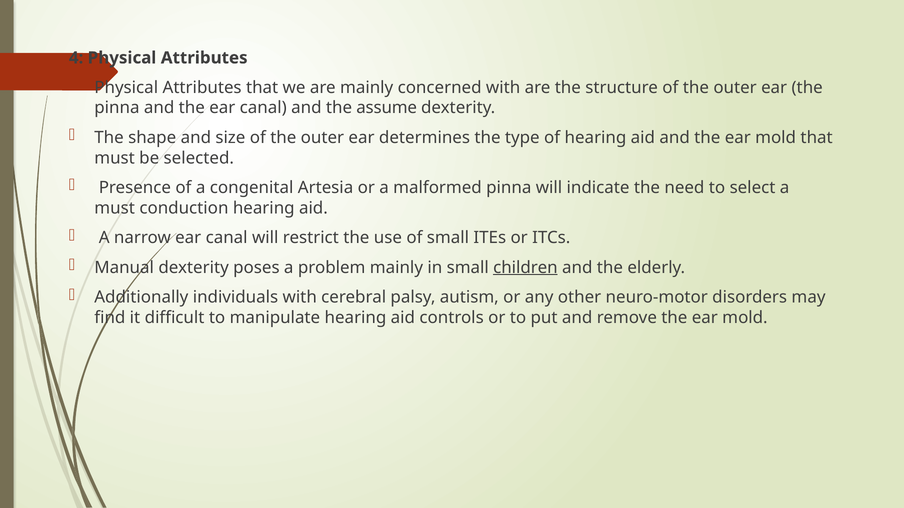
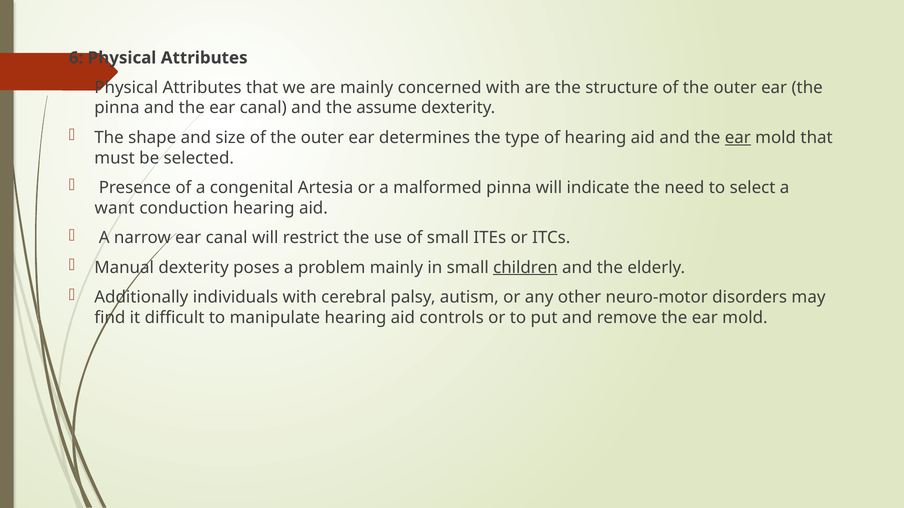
4: 4 -> 6
ear at (738, 138) underline: none -> present
must at (115, 208): must -> want
